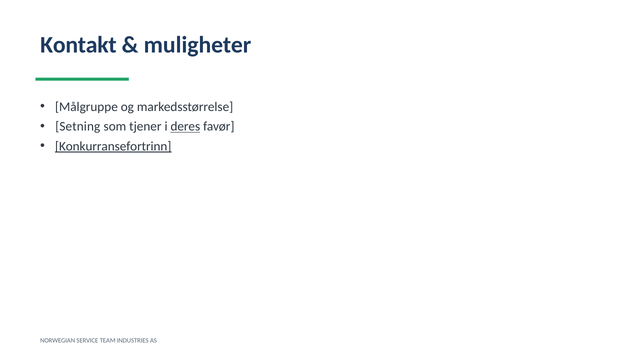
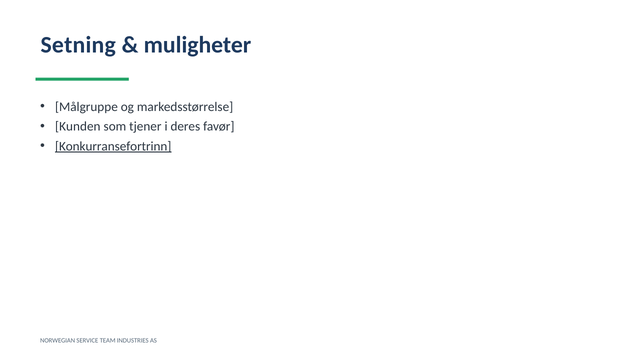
Kontakt: Kontakt -> Setning
Setning: Setning -> Kunden
deres underline: present -> none
